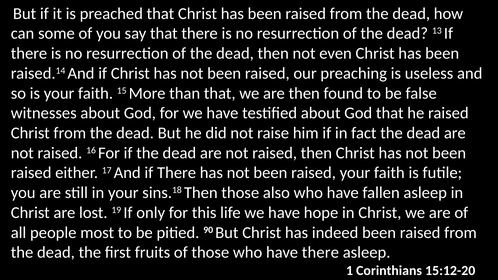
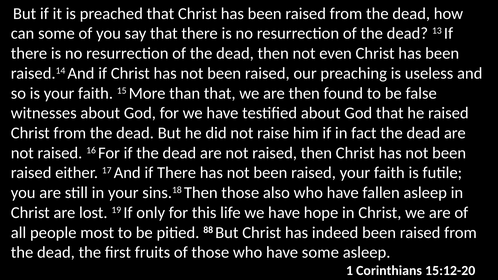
90: 90 -> 88
have there: there -> some
